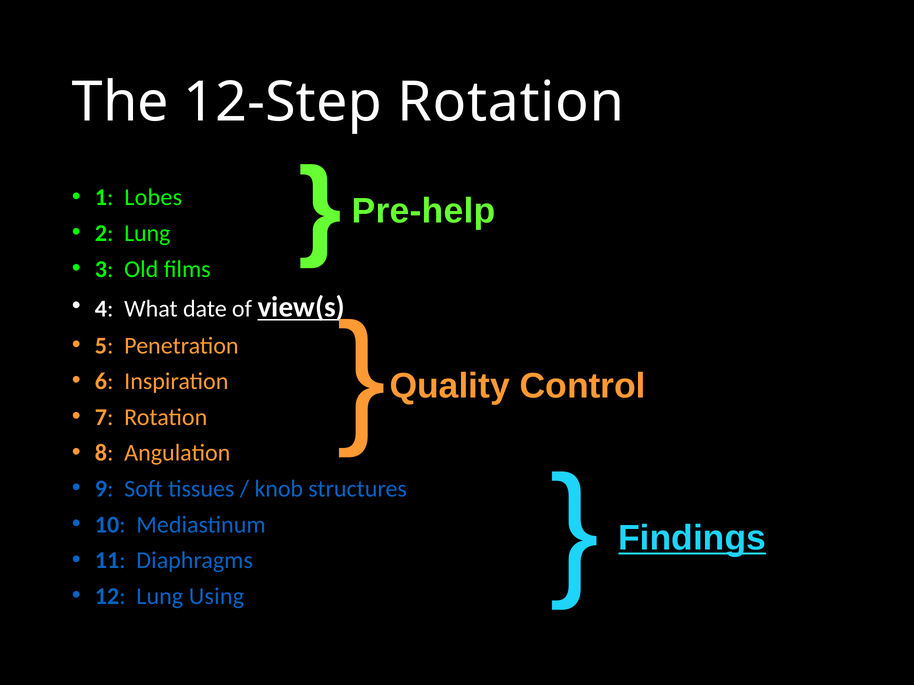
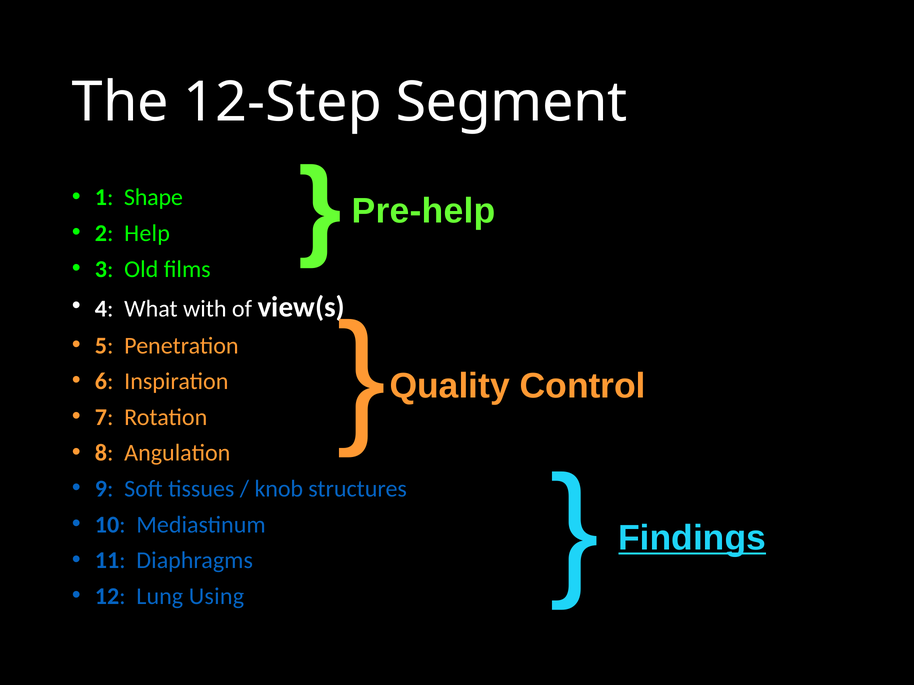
12-Step Rotation: Rotation -> Segment
Lobes: Lobes -> Shape
2 Lung: Lung -> Help
date: date -> with
view(s underline: present -> none
